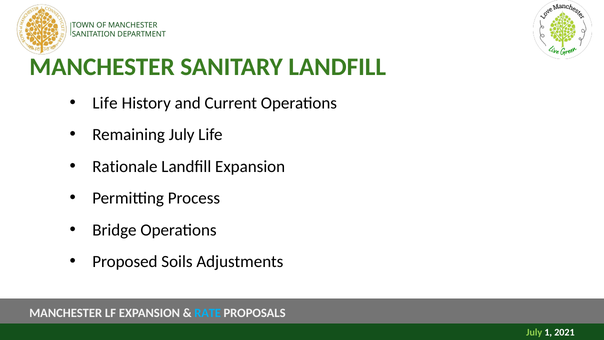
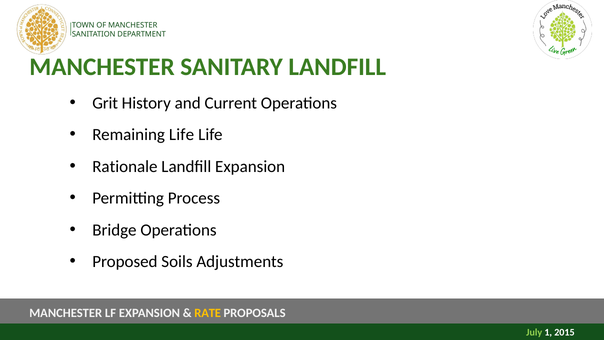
Life at (105, 103): Life -> Grit
Remaining July: July -> Life
RATE colour: light blue -> yellow
2021: 2021 -> 2015
